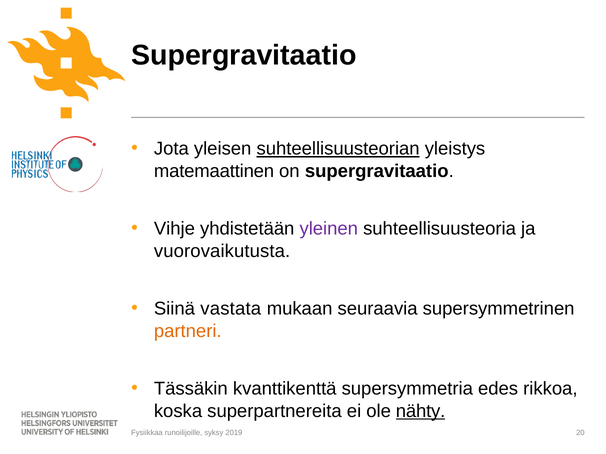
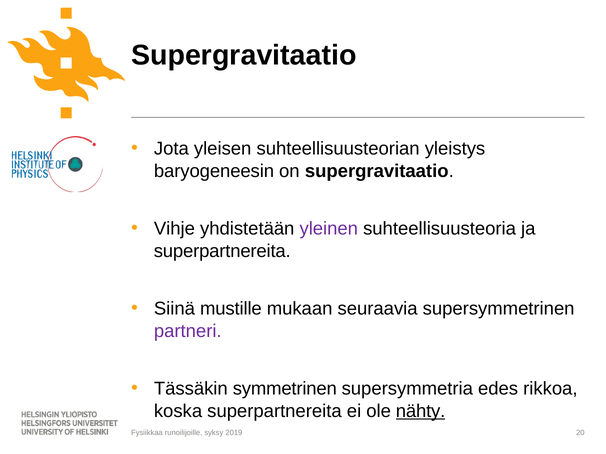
suhteellisuusteorian underline: present -> none
matemaattinen: matemaattinen -> baryogeneesin
vuorovaikutusta at (222, 251): vuorovaikutusta -> superpartnereita
vastata: vastata -> mustille
partneri colour: orange -> purple
kvanttikenttä: kvanttikenttä -> symmetrinen
